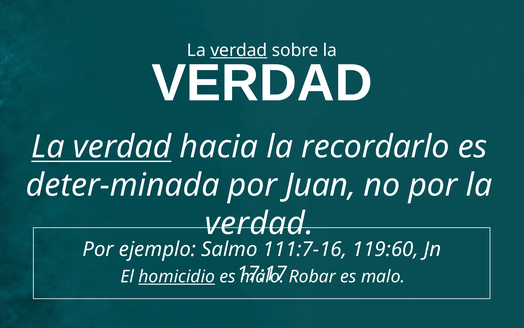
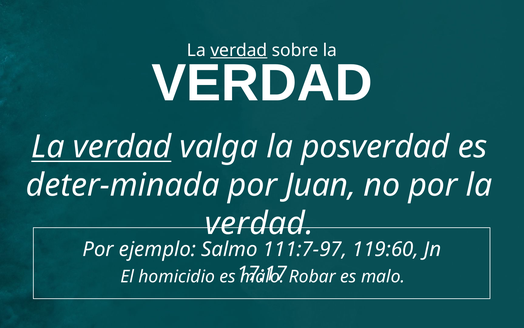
hacia: hacia -> valga
recordarlo: recordarlo -> posverdad
111:7-16: 111:7-16 -> 111:7-97
homicidio underline: present -> none
